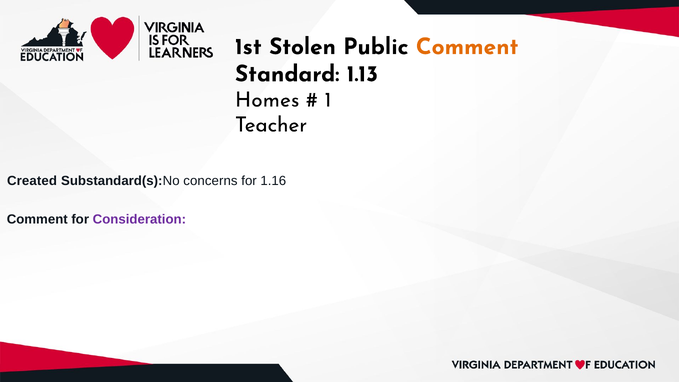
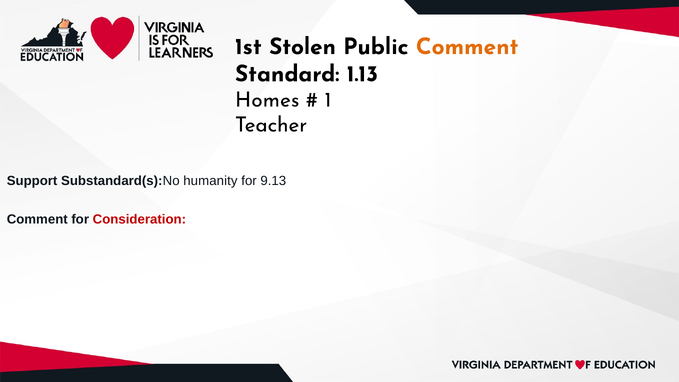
Created: Created -> Support
concerns: concerns -> humanity
1.16: 1.16 -> 9.13
Consideration colour: purple -> red
